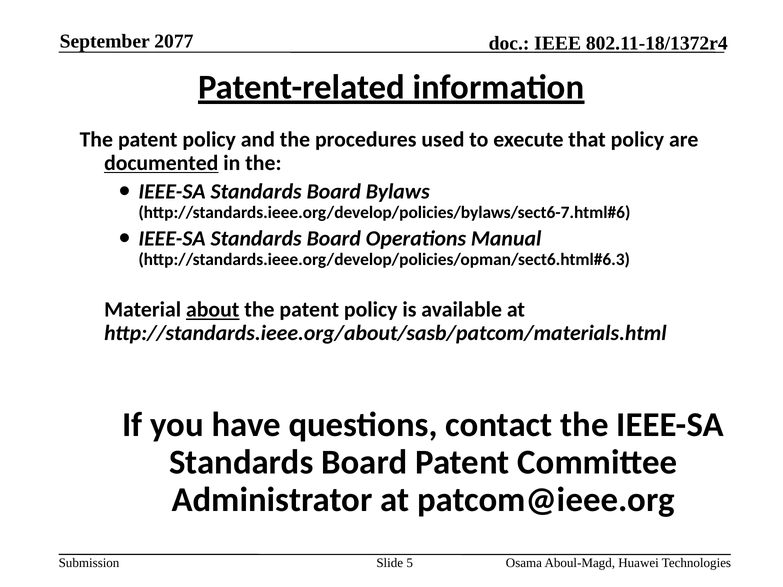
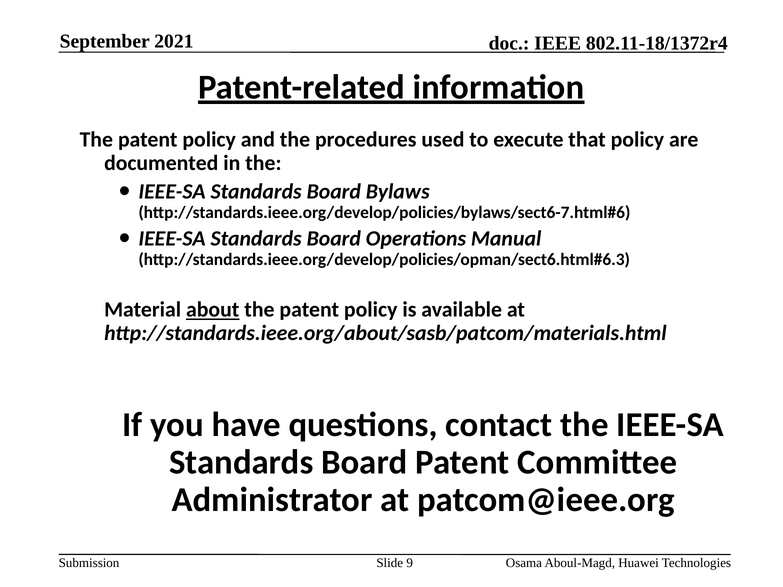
2077: 2077 -> 2021
documented underline: present -> none
5: 5 -> 9
